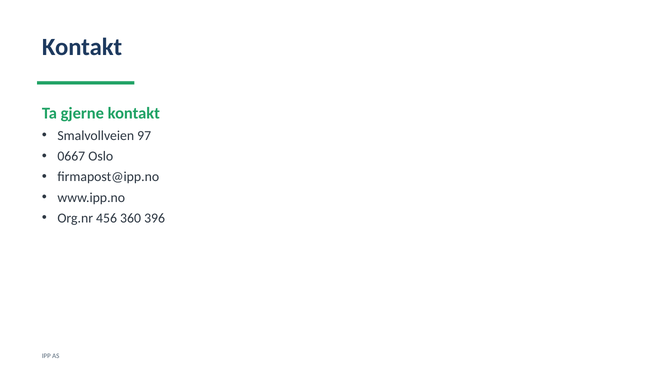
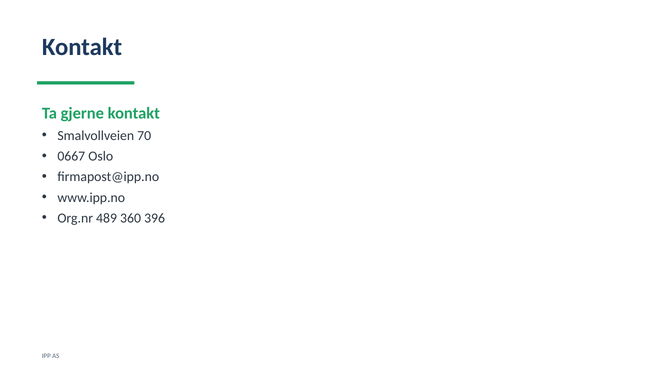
97: 97 -> 70
456: 456 -> 489
